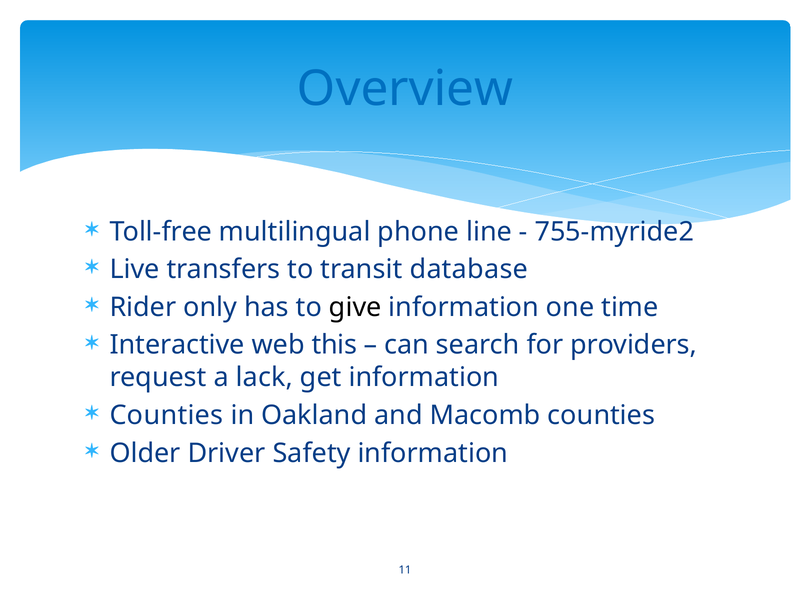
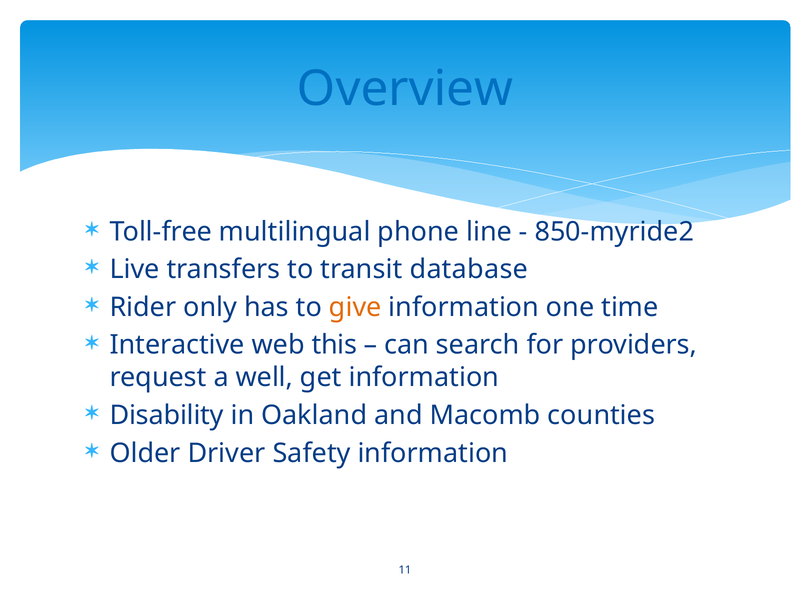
755-myride2: 755-myride2 -> 850-myride2
give colour: black -> orange
lack: lack -> well
Counties at (166, 415): Counties -> Disability
